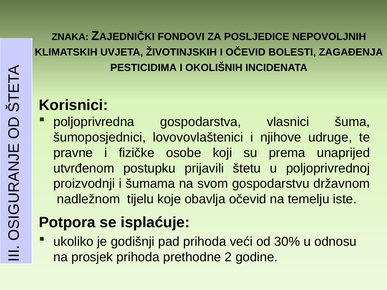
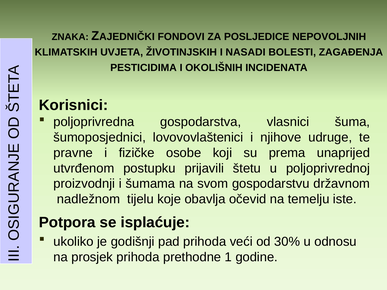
I OČEVID: OČEVID -> NASADI
2: 2 -> 1
